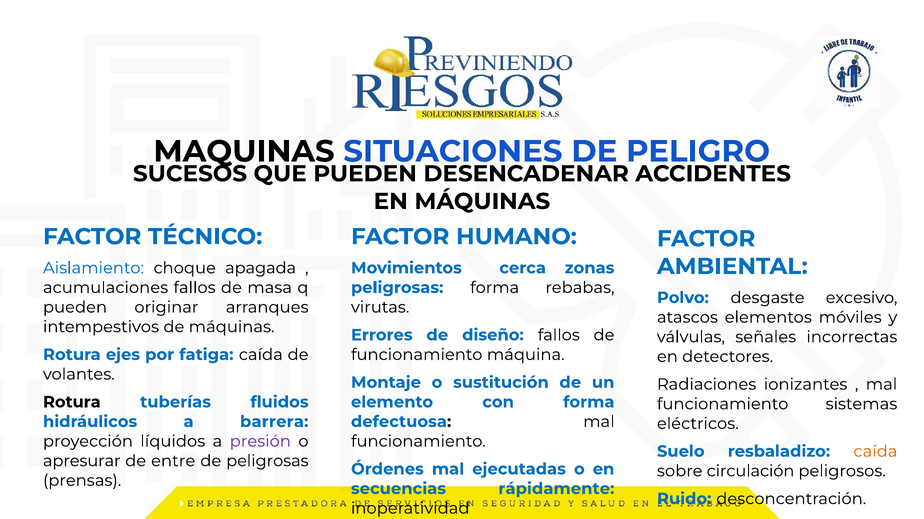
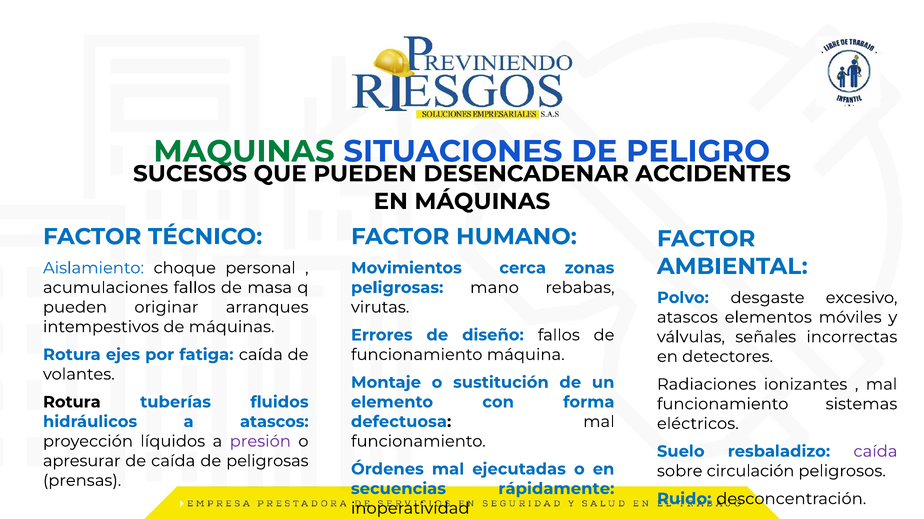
MAQUINAS colour: black -> green
apagada: apagada -> personal
peligrosas forma: forma -> mano
a barrera: barrera -> atascos
caída at (875, 452) colour: orange -> purple
de entre: entre -> caída
